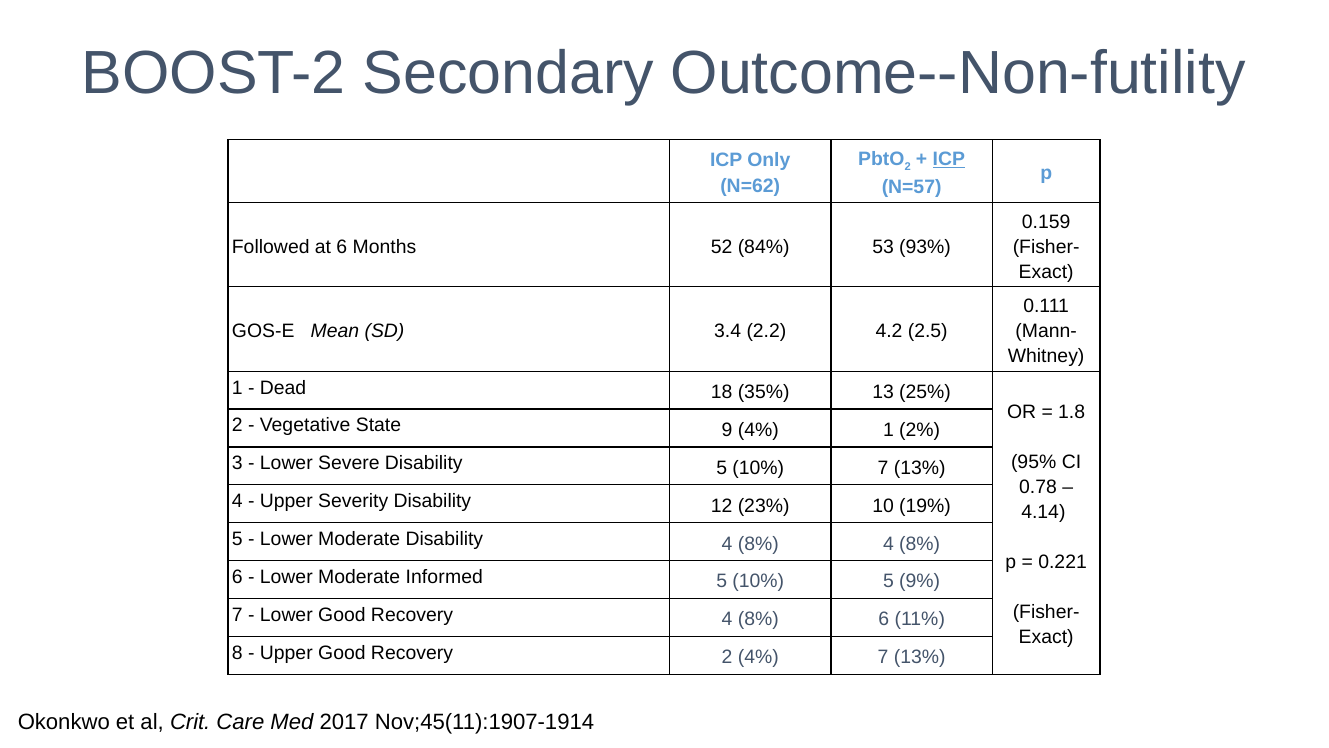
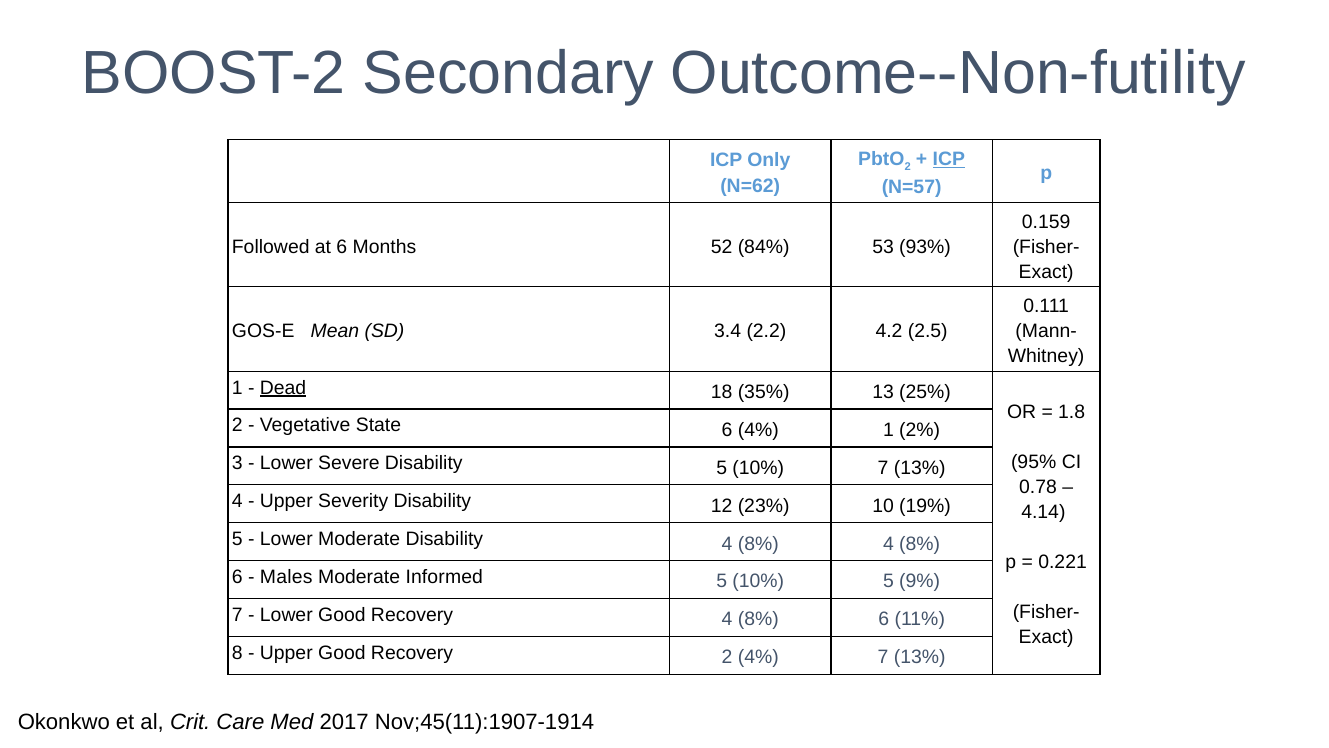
Dead underline: none -> present
State 9: 9 -> 6
Lower at (286, 577): Lower -> Males
